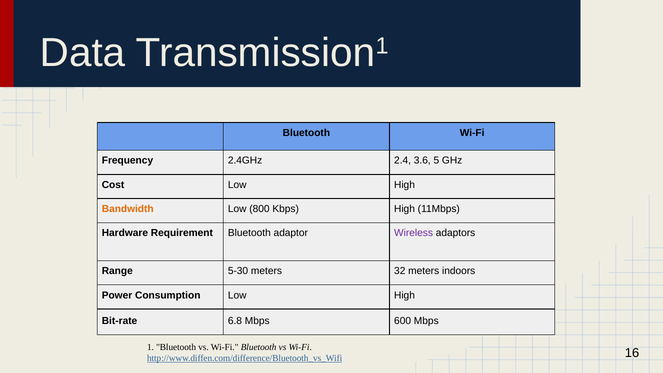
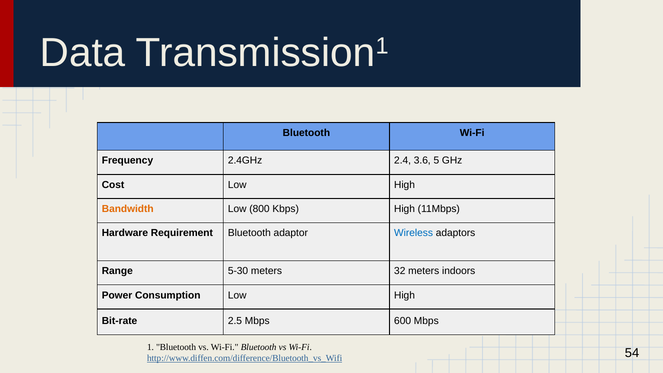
Wireless colour: purple -> blue
6.8: 6.8 -> 2.5
16: 16 -> 54
